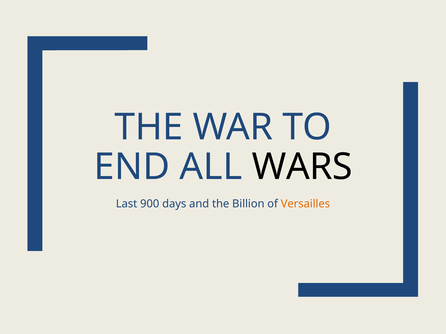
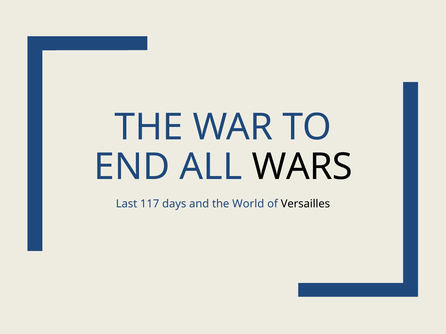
900: 900 -> 117
Billion: Billion -> World
Versailles colour: orange -> black
